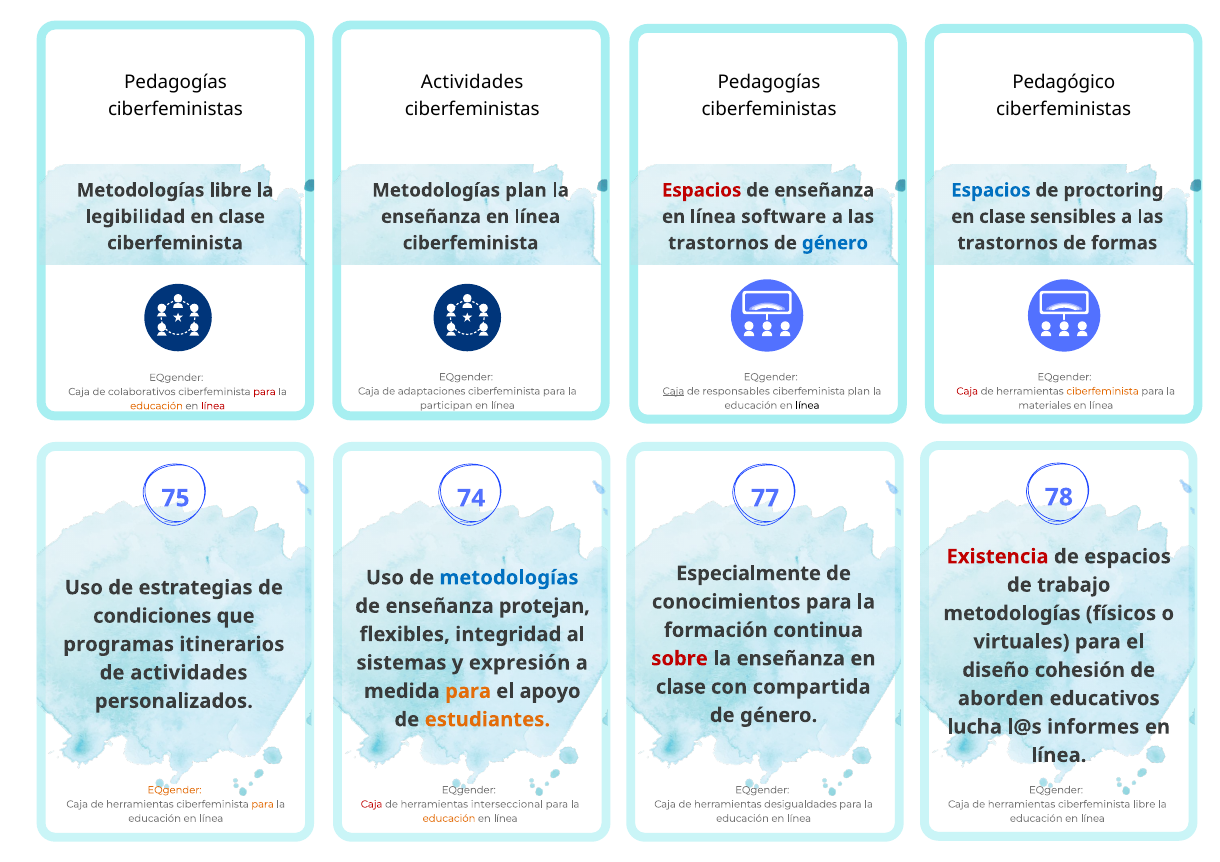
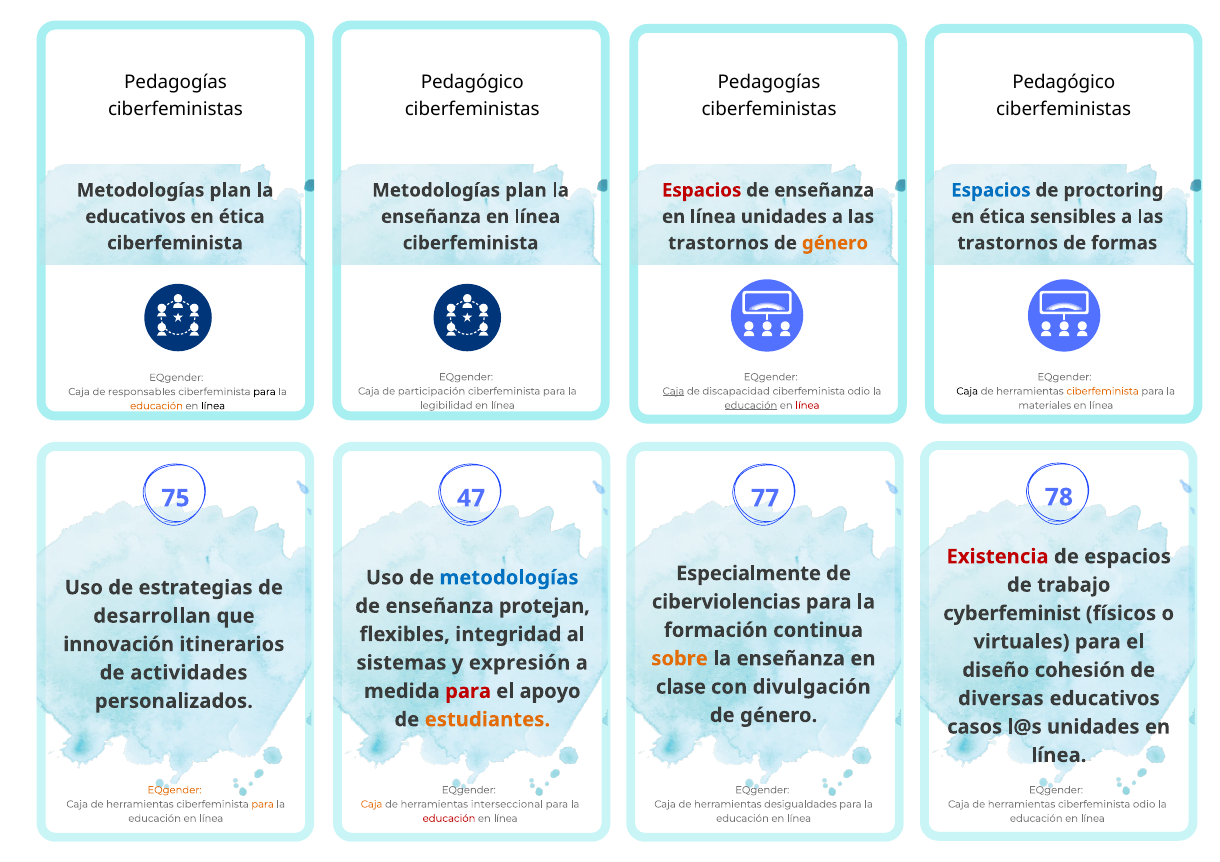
Actividades at (472, 83): Actividades -> Pedagógico
libre at (231, 190): libre -> plan
legibilidad at (135, 217): legibilidad -> educativos
clase at (242, 217): clase -> ética
línea software: software -> unidades
clase at (1002, 217): clase -> ética
género at (835, 243) colour: blue -> orange
adaptaciones: adaptaciones -> participación
responsables: responsables -> discapacidad
plan at (859, 391): plan -> odio
Caja at (967, 391) colour: red -> black
colaborativos: colaborativos -> responsables
para at (264, 392) colour: red -> black
participan: participan -> legibilidad
educación at (751, 405) underline: none -> present
línea at (807, 405) colour: black -> red
línea at (213, 406) colour: red -> black
74: 74 -> 47
conocimientos: conocimientos -> ciberviolencias
metodologías at (1012, 613): metodologías -> cyberfeminist
condiciones: condiciones -> desarrollan
programas: programas -> innovación
sobre colour: red -> orange
compartida: compartida -> divulgación
para at (468, 691) colour: orange -> red
aborden: aborden -> diversas
lucha: lucha -> casos
l@s informes: informes -> unidades
Caja at (372, 804) colour: red -> orange
libre at (1144, 804): libre -> odio
educación at (449, 819) colour: orange -> red
